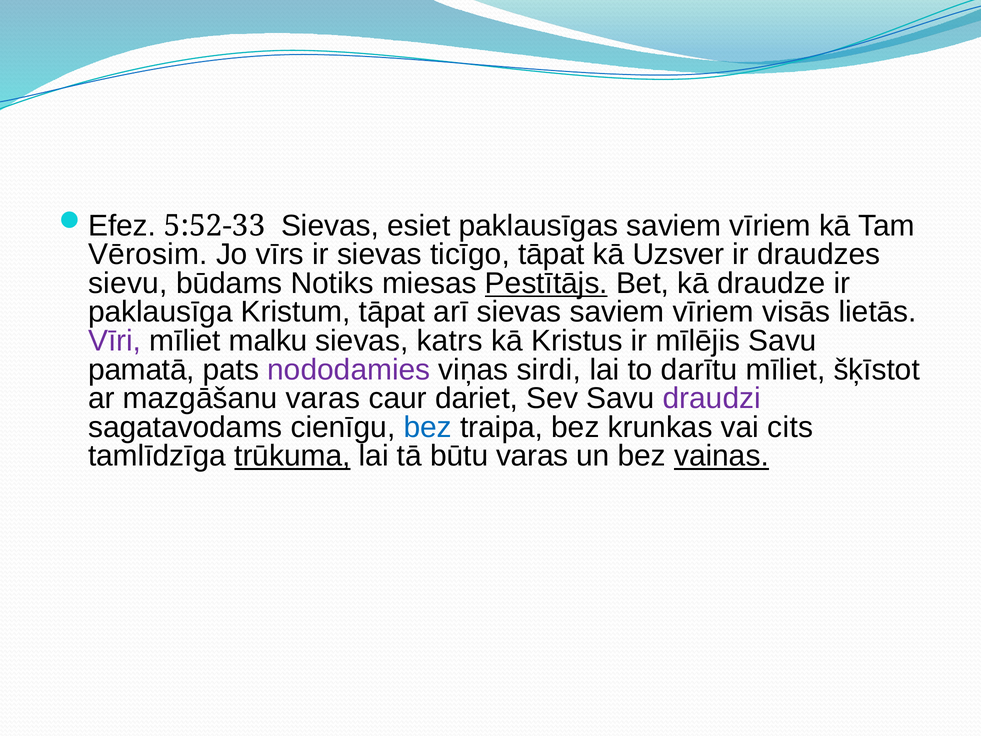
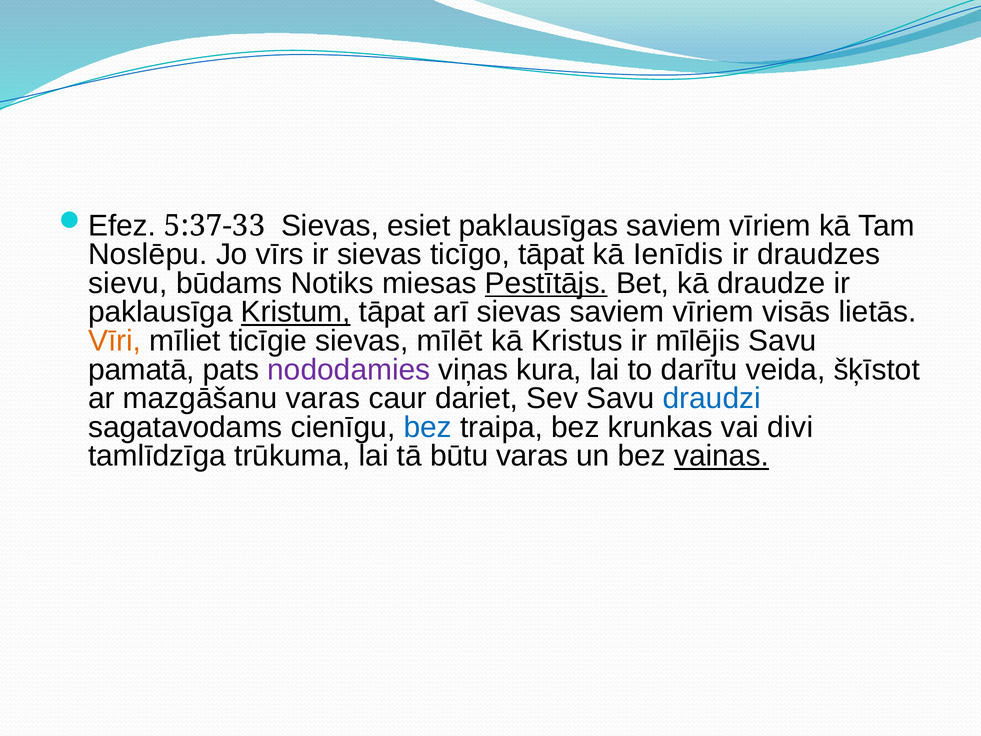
5:52-33: 5:52-33 -> 5:37-33
Vērosim: Vērosim -> Noslēpu
Uzsver: Uzsver -> Ienīdis
Kristum underline: none -> present
Vīri colour: purple -> orange
malku: malku -> ticīgie
katrs: katrs -> mīlēt
sirdi: sirdi -> kura
darītu mīliet: mīliet -> veida
draudzi colour: purple -> blue
cits: cits -> divi
trūkuma underline: present -> none
